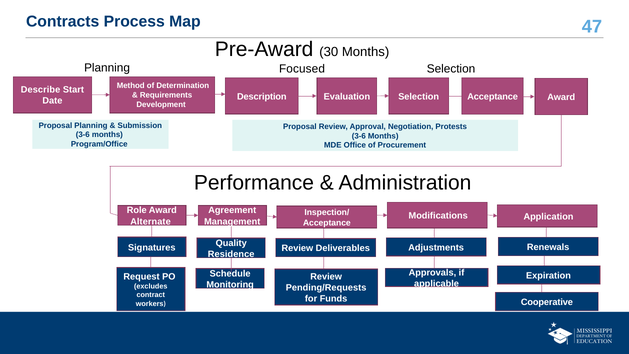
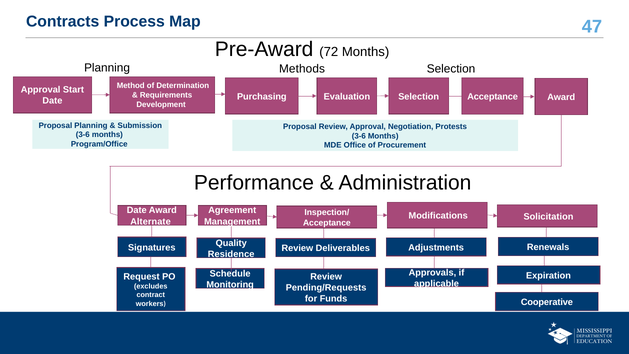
30: 30 -> 72
Focused: Focused -> Methods
Describe at (41, 90): Describe -> Approval
Description: Description -> Purchasing
Role at (137, 210): Role -> Date
Application: Application -> Solicitation
